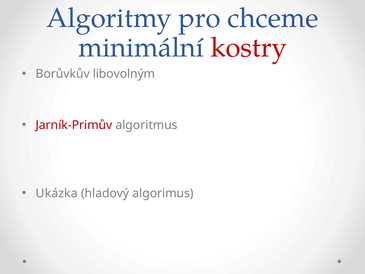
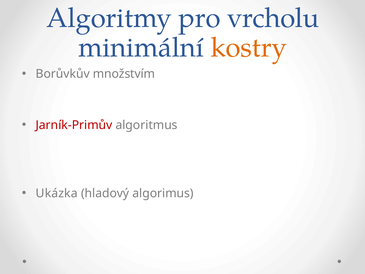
chceme: chceme -> vrcholu
kostry colour: red -> orange
libovolným: libovolným -> množstvím
